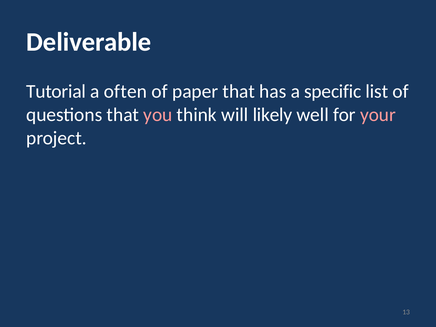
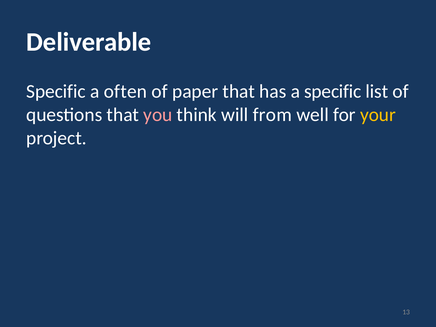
Tutorial at (56, 91): Tutorial -> Specific
likely: likely -> from
your colour: pink -> yellow
